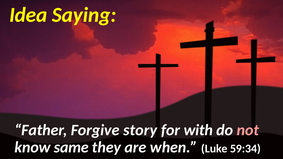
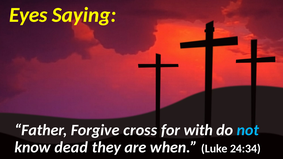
Idea: Idea -> Eyes
story: story -> cross
not colour: pink -> light blue
same: same -> dead
59:34: 59:34 -> 24:34
